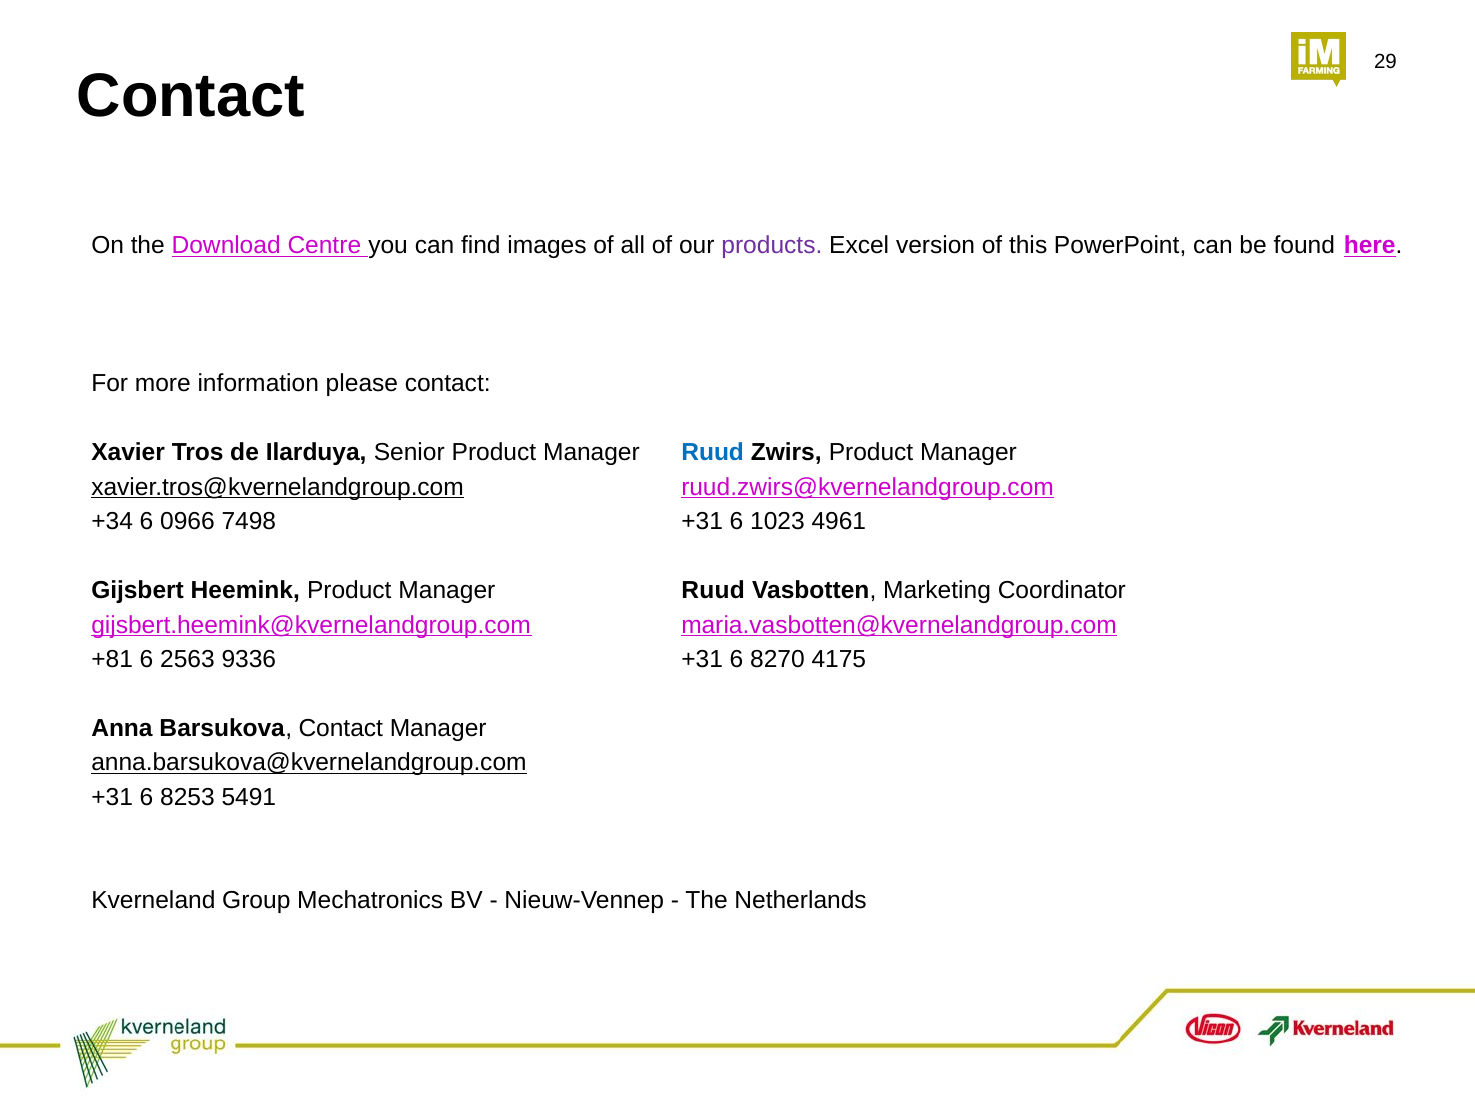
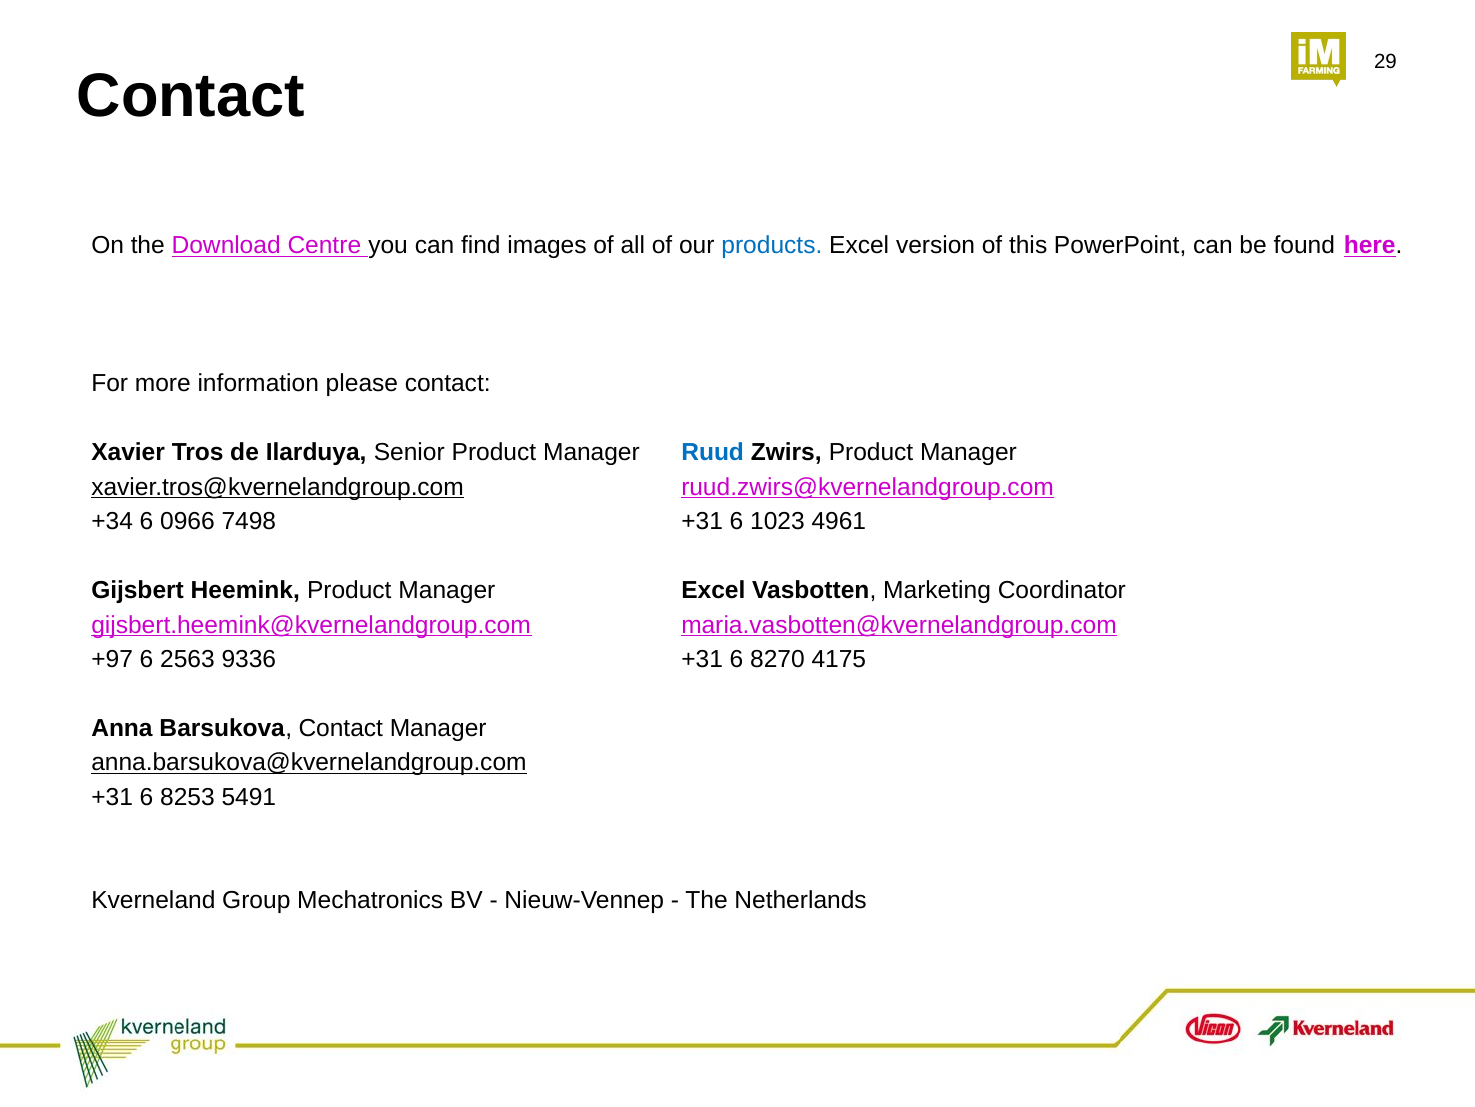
products colour: purple -> blue
Heemink Product Manager Ruud: Ruud -> Excel
+81: +81 -> +97
